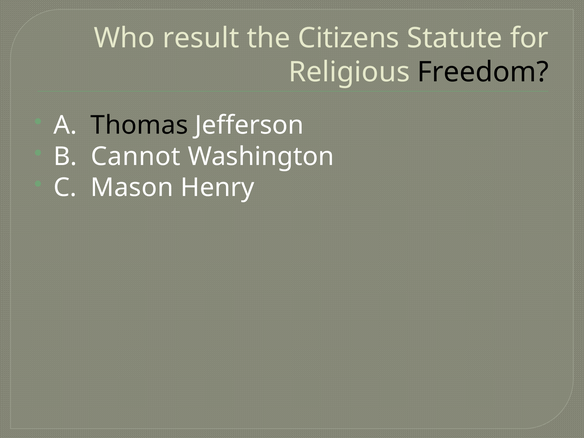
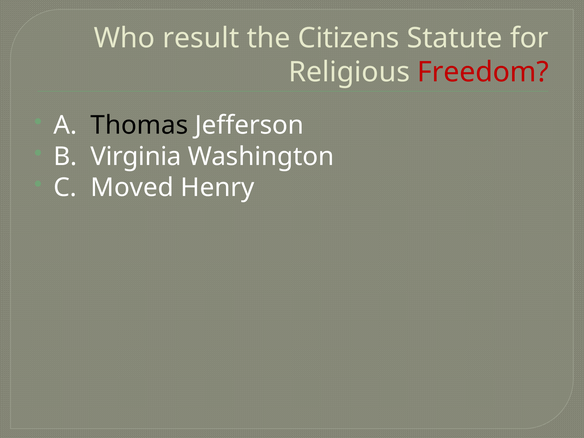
Freedom colour: black -> red
Cannot: Cannot -> Virginia
Mason: Mason -> Moved
